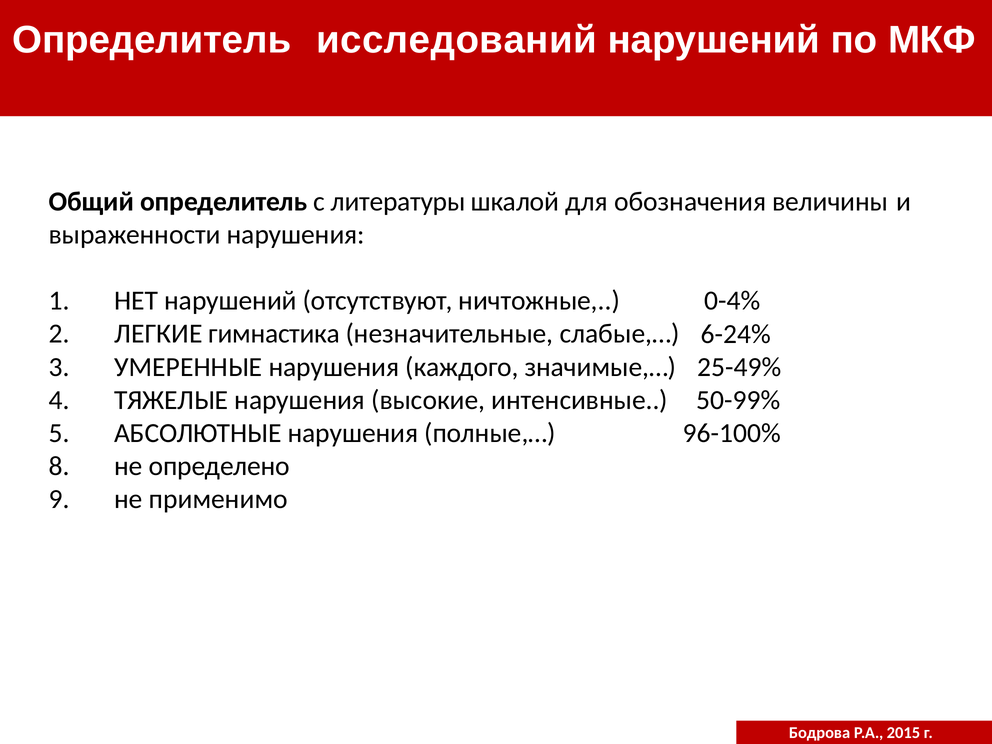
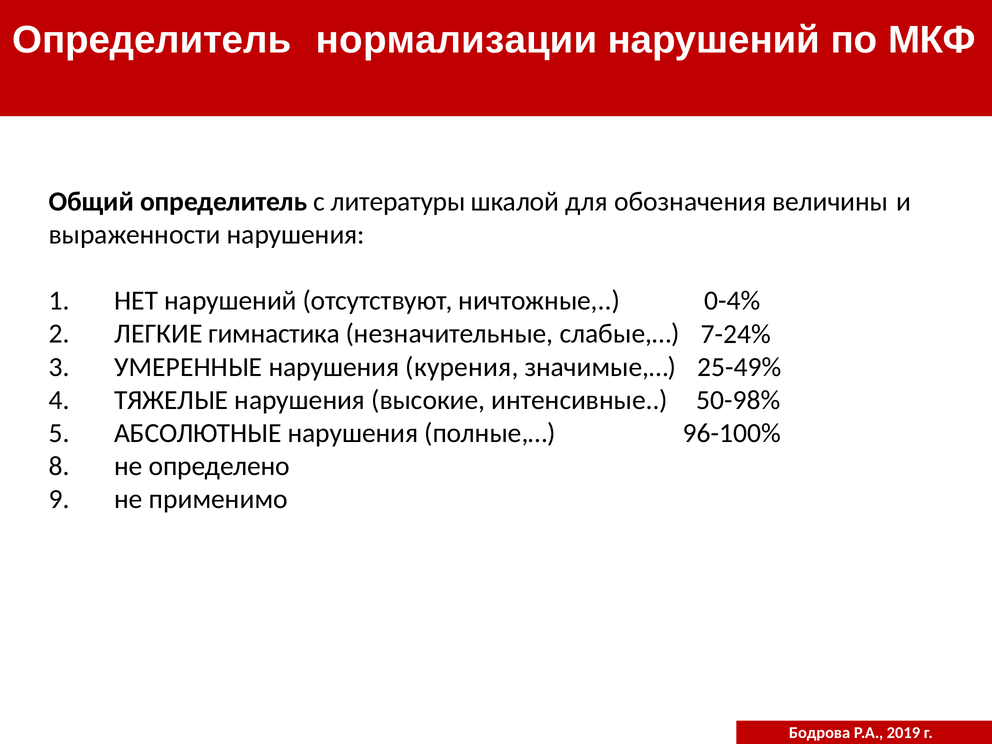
исследований: исследований -> нормализации
6-24%: 6-24% -> 7-24%
каждого: каждого -> курения
50-99%: 50-99% -> 50-98%
2015: 2015 -> 2019
